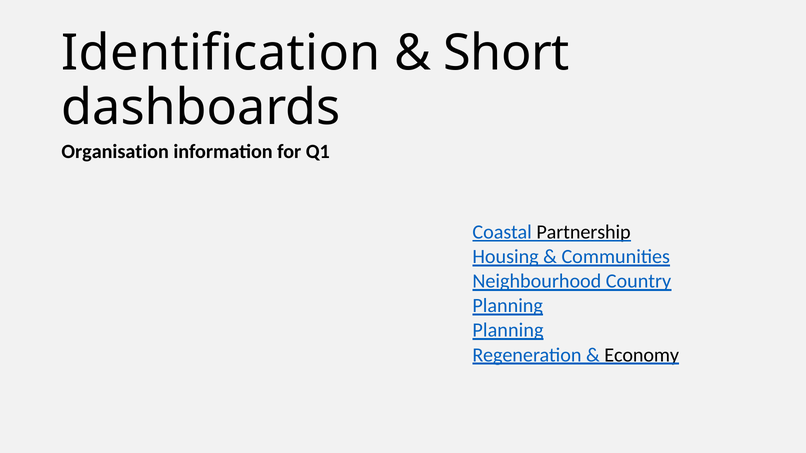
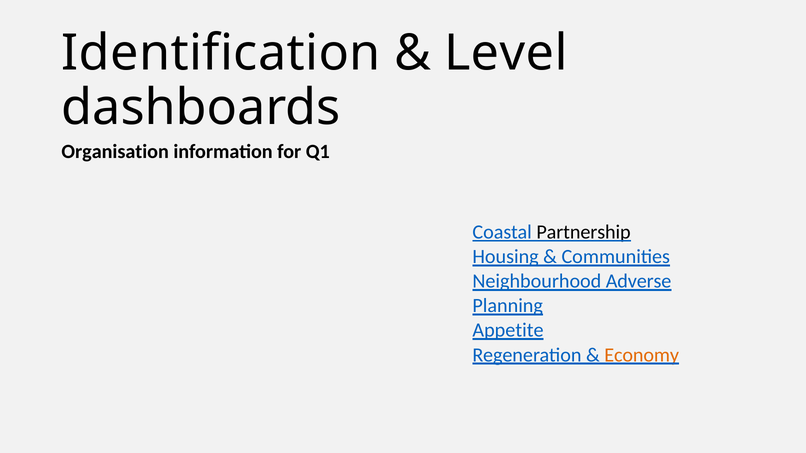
Short: Short -> Level
Country: Country -> Adverse
Planning at (508, 331): Planning -> Appetite
Economy colour: black -> orange
